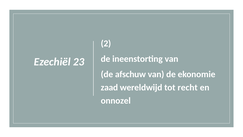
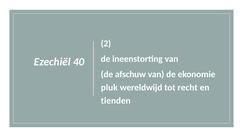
23: 23 -> 40
zaad: zaad -> pluk
onnozel: onnozel -> tienden
